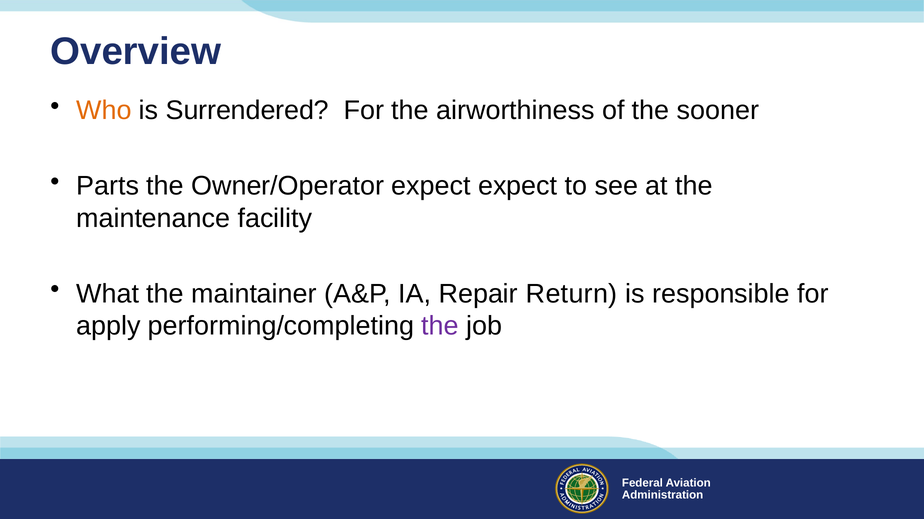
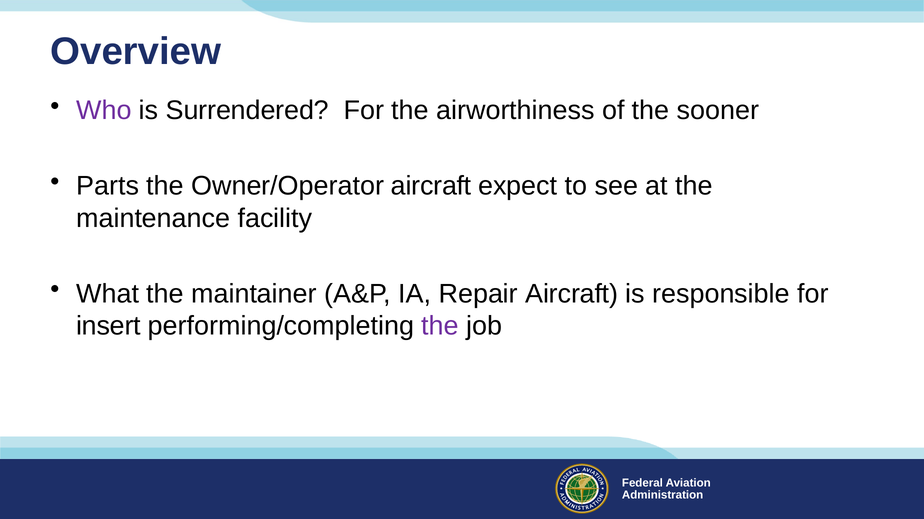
Who colour: orange -> purple
Owner/Operator expect: expect -> aircraft
Repair Return: Return -> Aircraft
apply: apply -> insert
